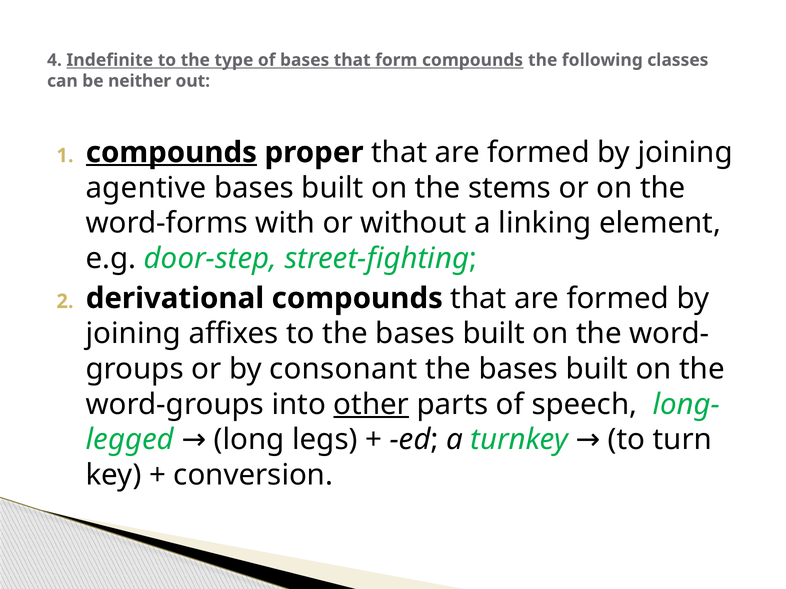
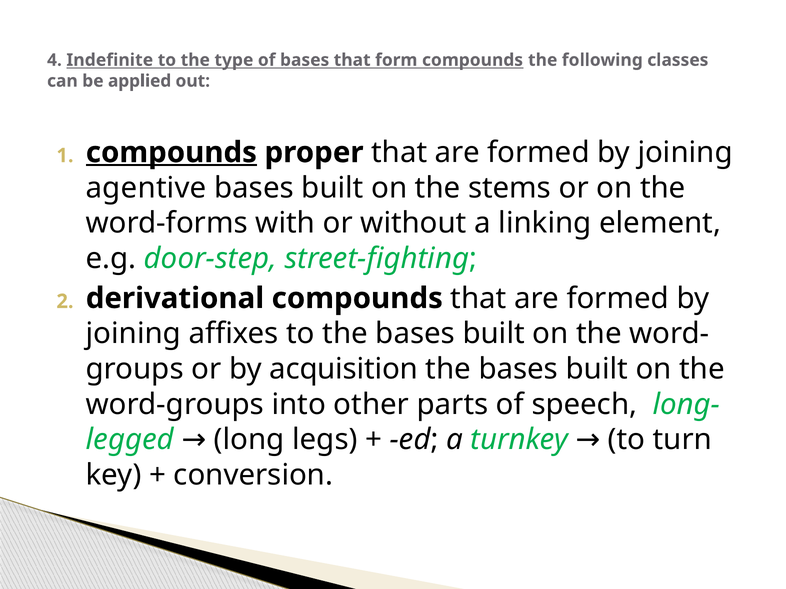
neither: neither -> applied
consonant: consonant -> acquisition
other underline: present -> none
